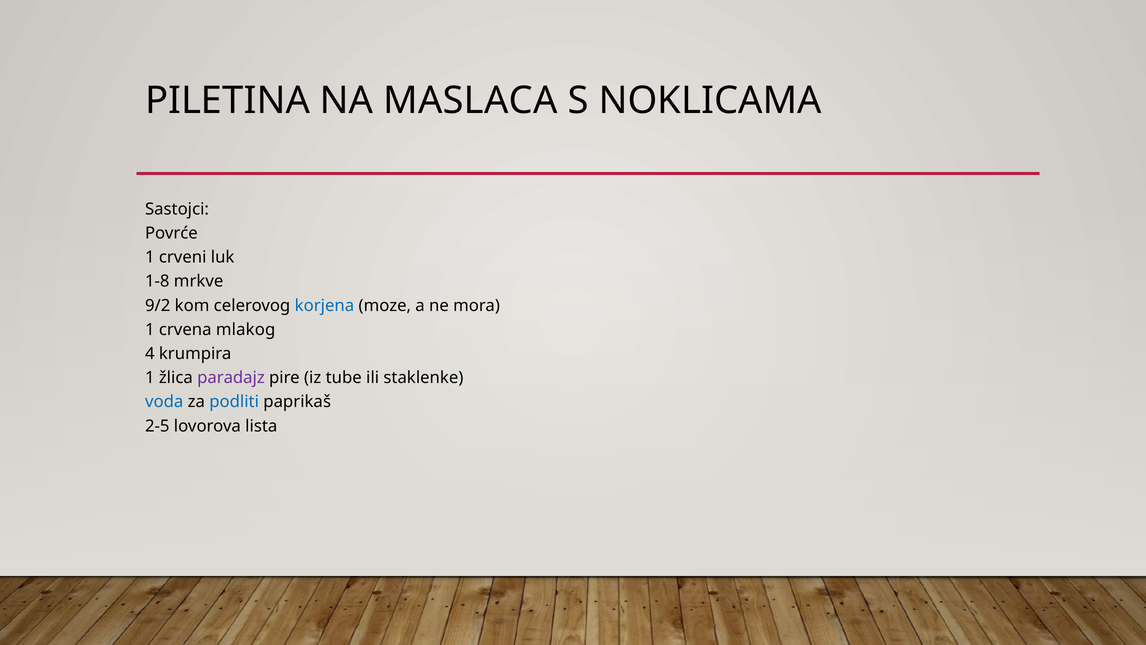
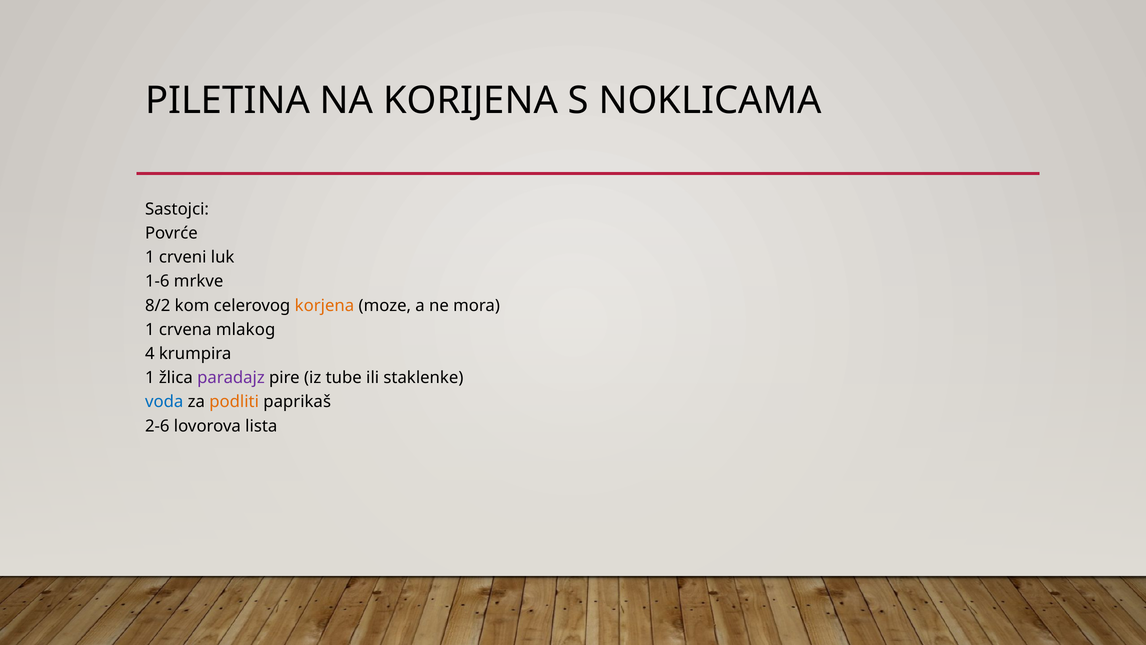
MASLACA: MASLACA -> KORIJENA
1-8: 1-8 -> 1-6
9/2: 9/2 -> 8/2
korjena colour: blue -> orange
podliti colour: blue -> orange
2-5: 2-5 -> 2-6
